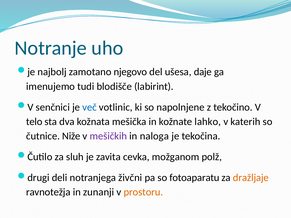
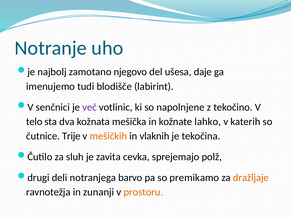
več colour: blue -> purple
Niže: Niže -> Trije
mešičkih colour: purple -> orange
naloga: naloga -> vlaknih
možganom: možganom -> sprejemajo
živčni: živčni -> barvo
fotoaparatu: fotoaparatu -> premikamo
